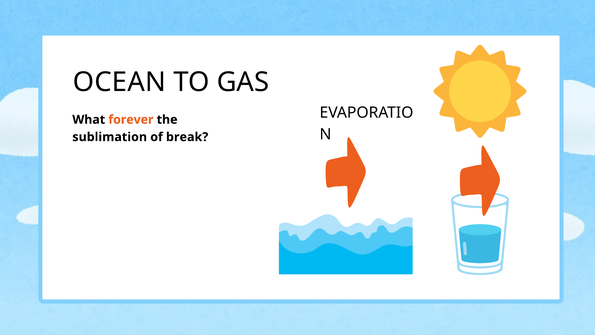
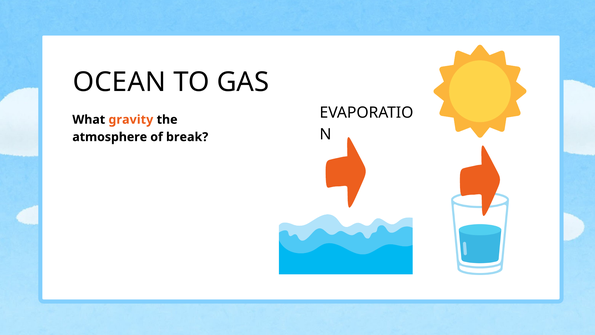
forever: forever -> gravity
sublimation: sublimation -> atmosphere
